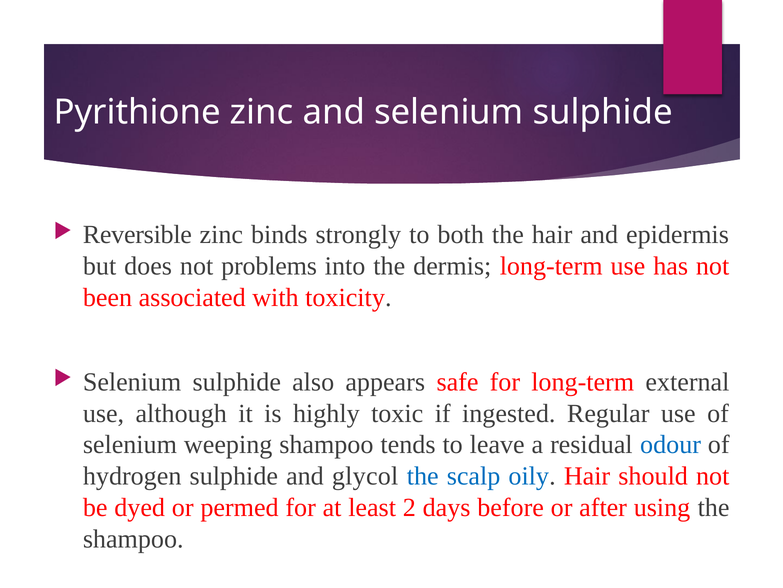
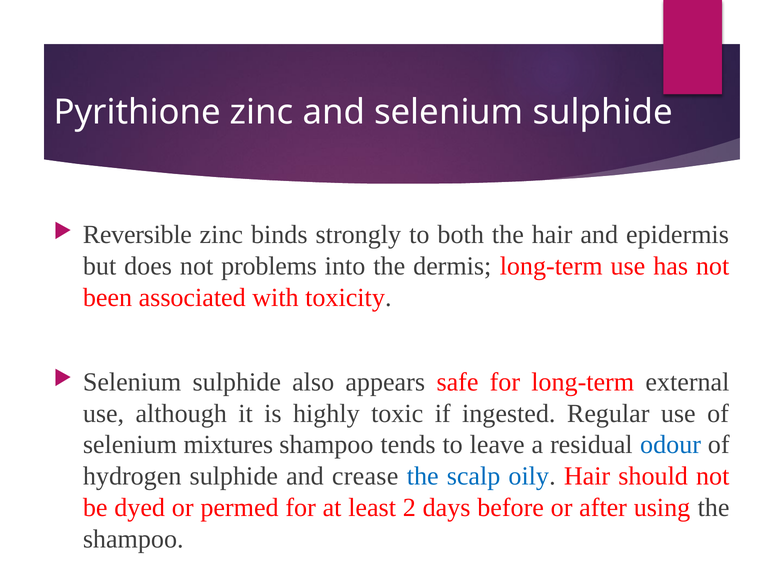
weeping: weeping -> mixtures
glycol: glycol -> crease
